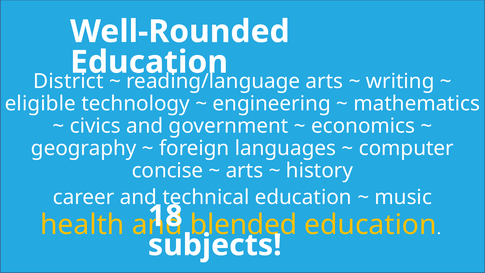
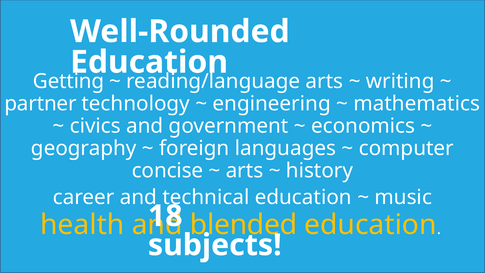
District: District -> Getting
eligible: eligible -> partner
